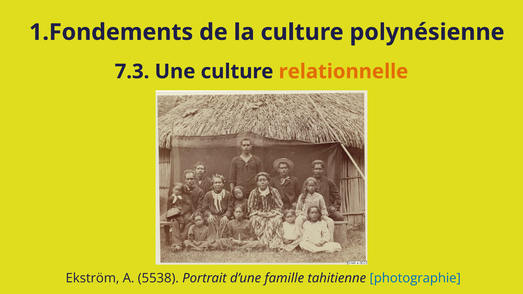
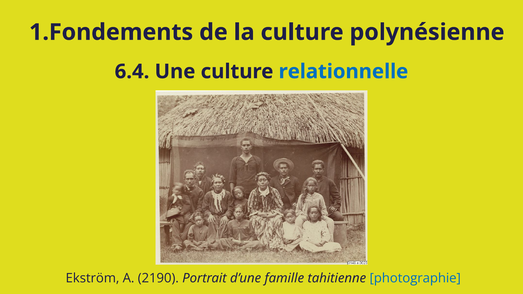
7.3: 7.3 -> 6.4
relationnelle colour: orange -> blue
5538: 5538 -> 2190
